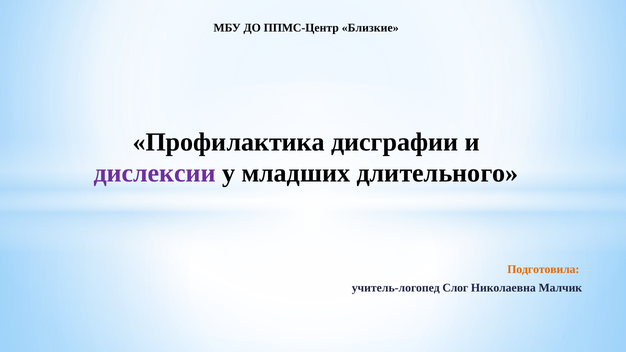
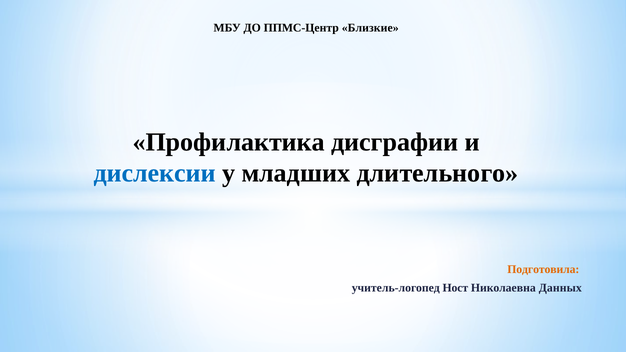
дислексии colour: purple -> blue
Слог: Слог -> Ност
Малчик: Малчик -> Данных
